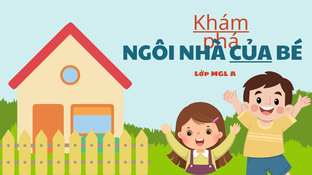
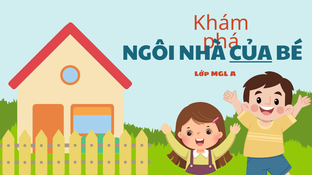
Khám underline: present -> none
